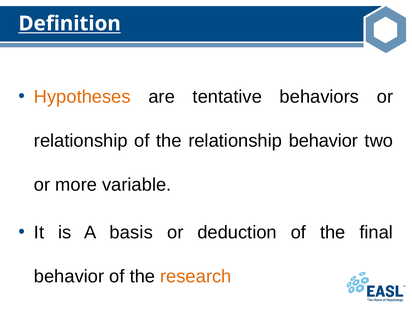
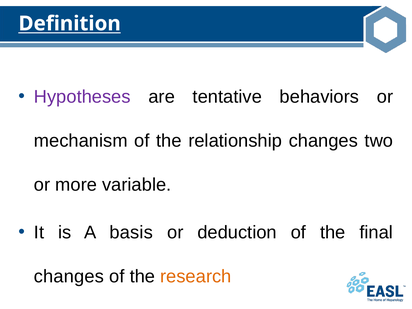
Hypotheses colour: orange -> purple
relationship at (81, 141): relationship -> mechanism
relationship behavior: behavior -> changes
behavior at (69, 276): behavior -> changes
